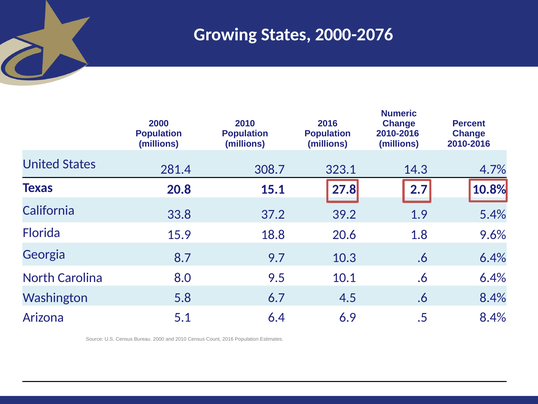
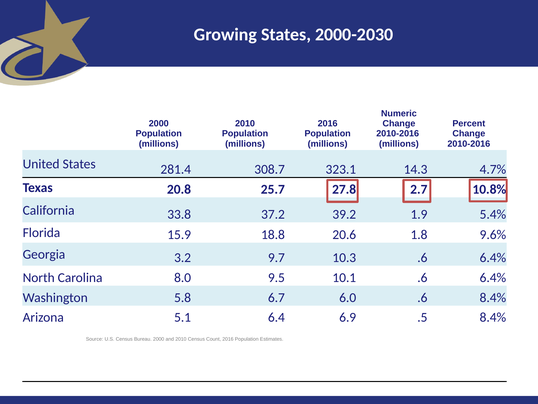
2000-2076: 2000-2076 -> 2000-2030
15.1: 15.1 -> 25.7
8.7: 8.7 -> 3.2
4.5: 4.5 -> 6.0
